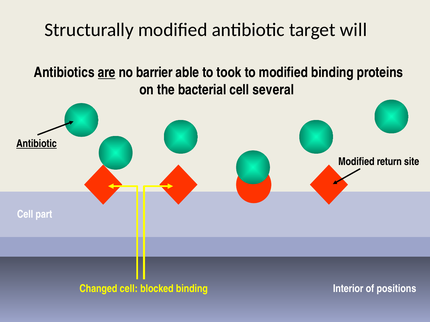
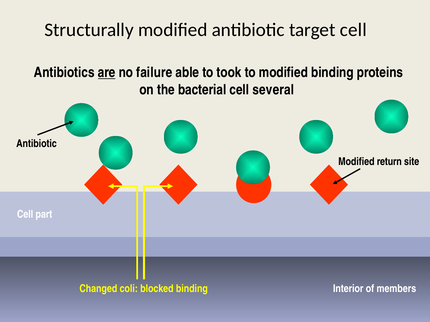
target will: will -> cell
barrier: barrier -> failure
Antibiotic at (37, 144) underline: present -> none
Changed cell: cell -> coli
positions: positions -> members
